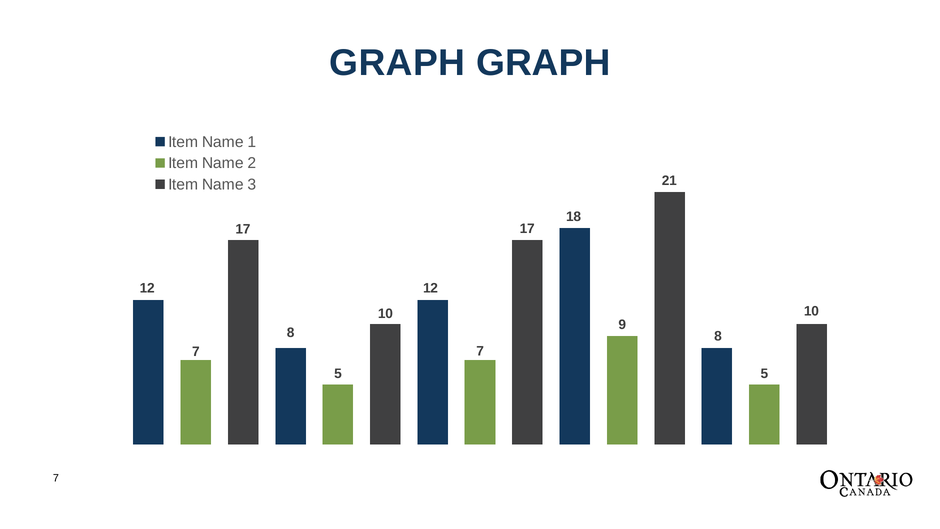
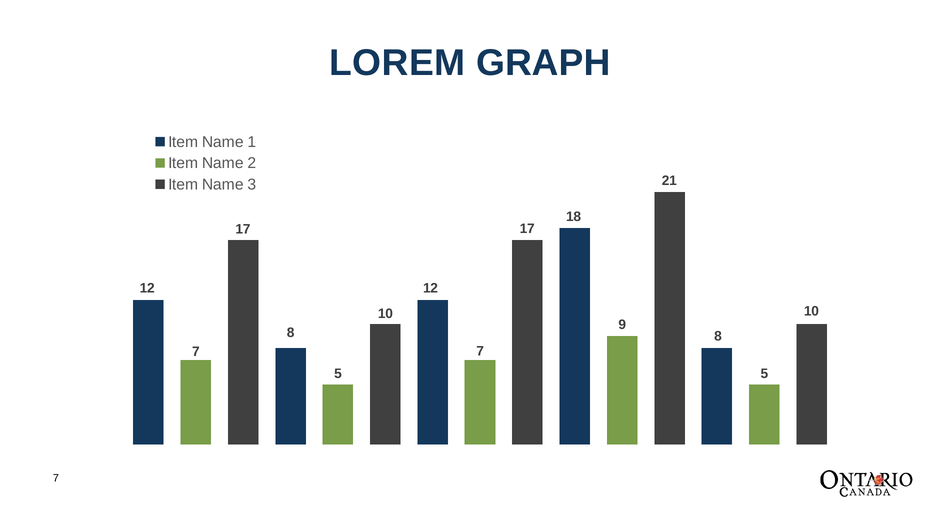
GRAPH at (397, 63): GRAPH -> LOREM
